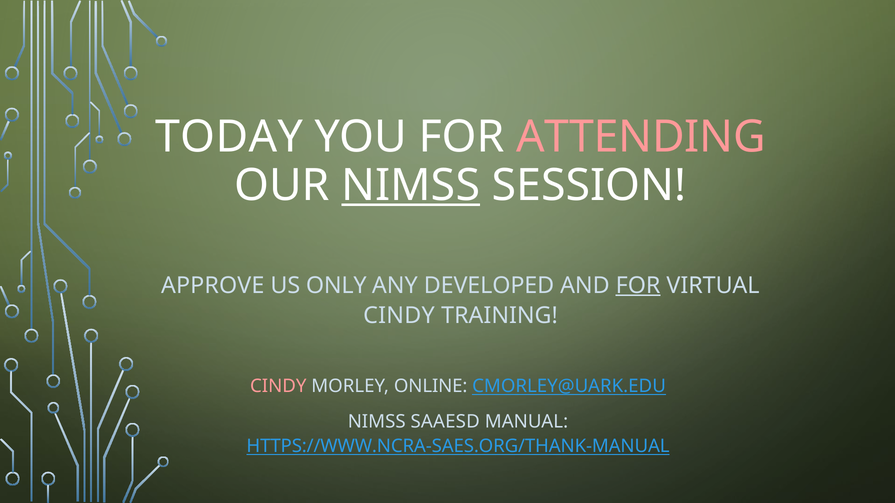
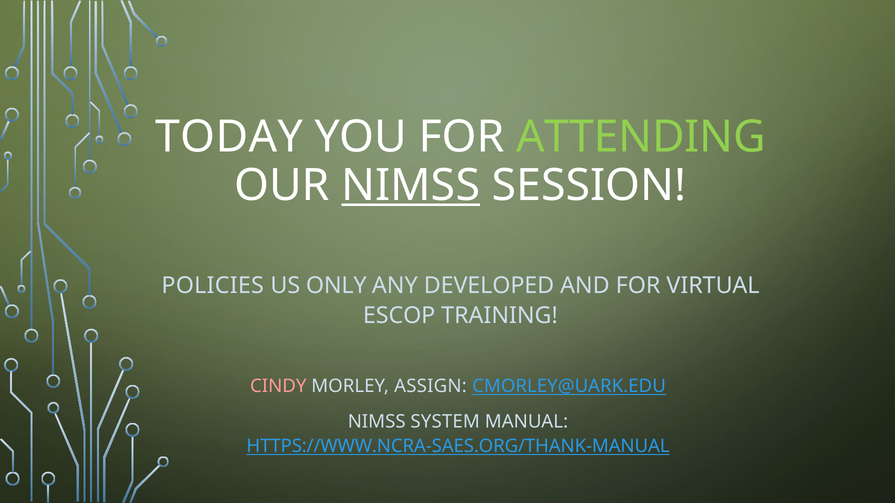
ATTENDING colour: pink -> light green
APPROVE: APPROVE -> POLICIES
FOR at (638, 286) underline: present -> none
CINDY at (399, 316): CINDY -> ESCOP
ONLINE: ONLINE -> ASSIGN
SAAESD: SAAESD -> SYSTEM
